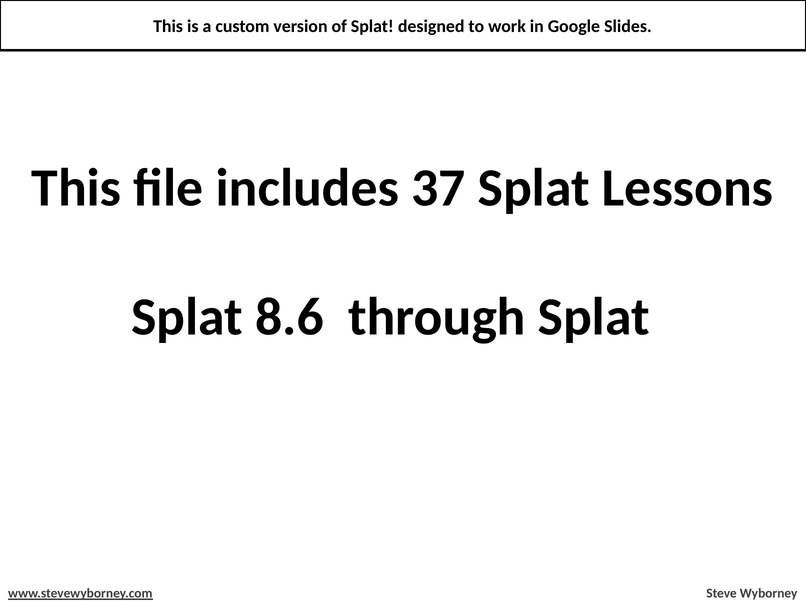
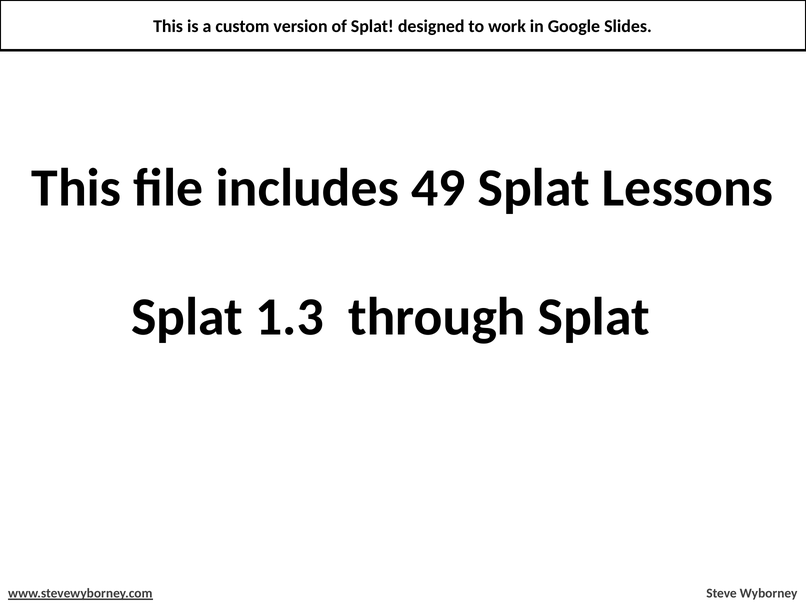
37: 37 -> 49
8.6: 8.6 -> 1.3
